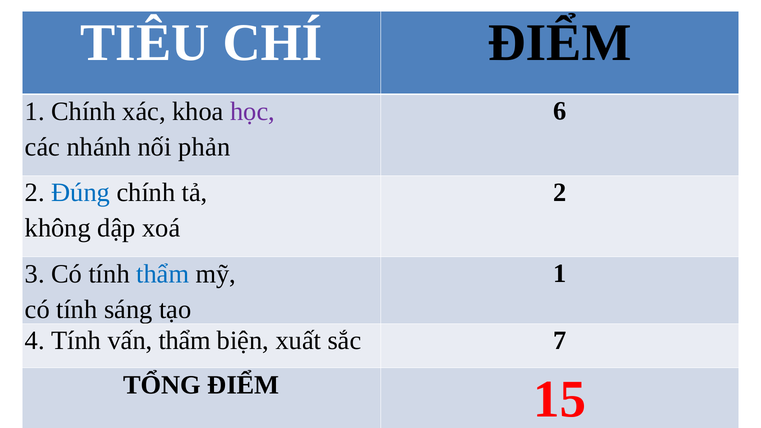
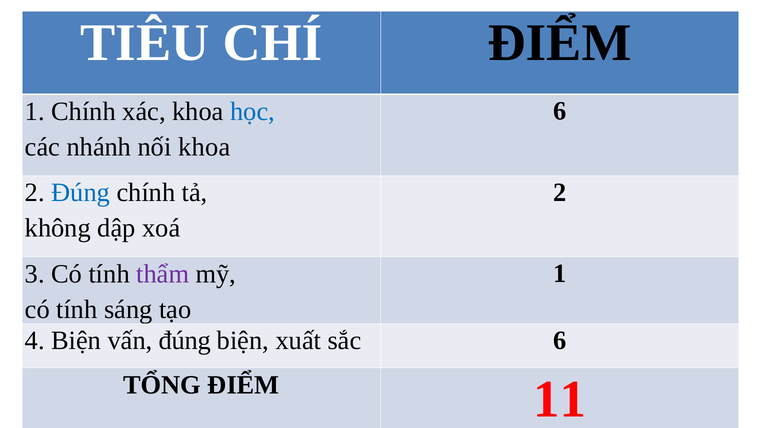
học colour: purple -> blue
nối phản: phản -> khoa
thẩm at (163, 274) colour: blue -> purple
4 Tính: Tính -> Biện
vấn thẩm: thẩm -> đúng
sắc 7: 7 -> 6
15: 15 -> 11
